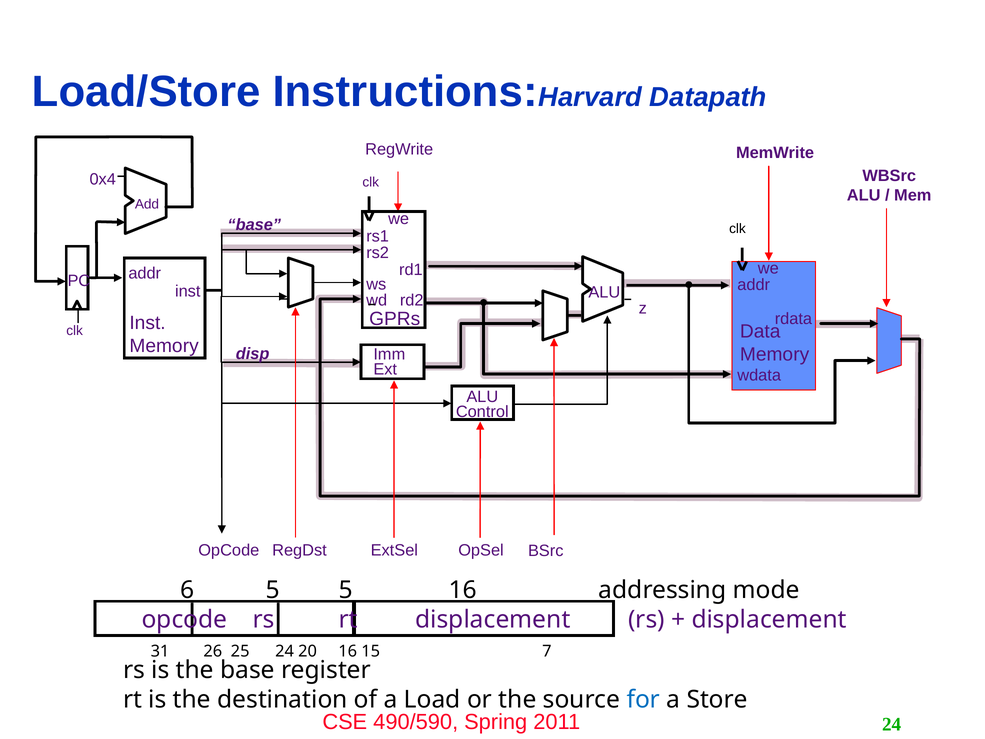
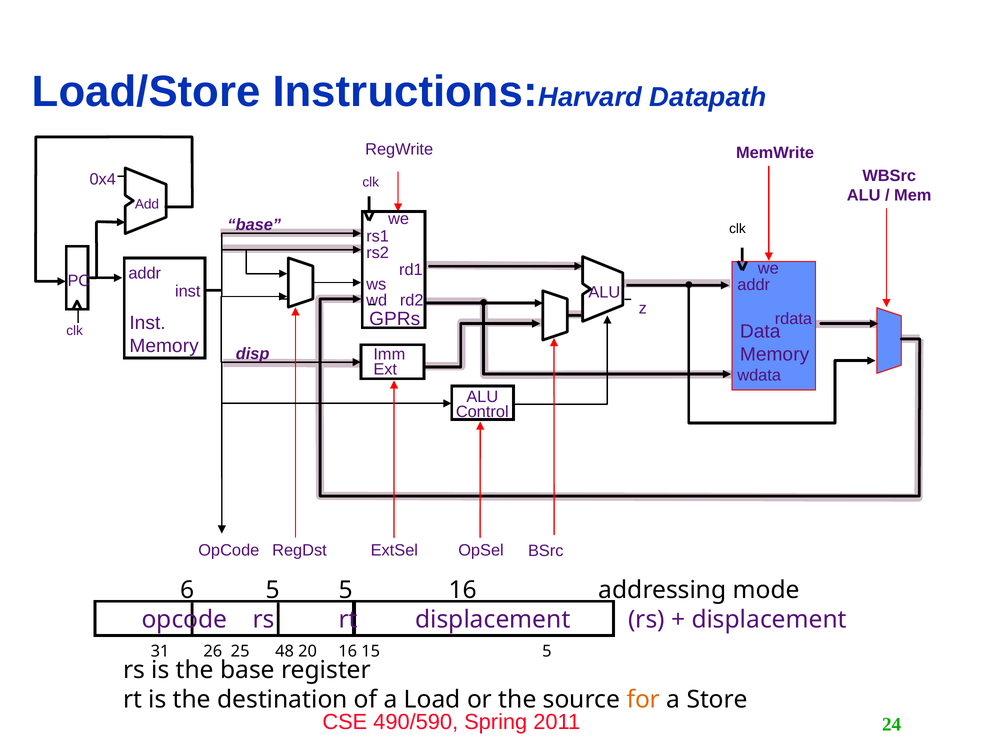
25 24: 24 -> 48
15 7: 7 -> 5
for colour: blue -> orange
